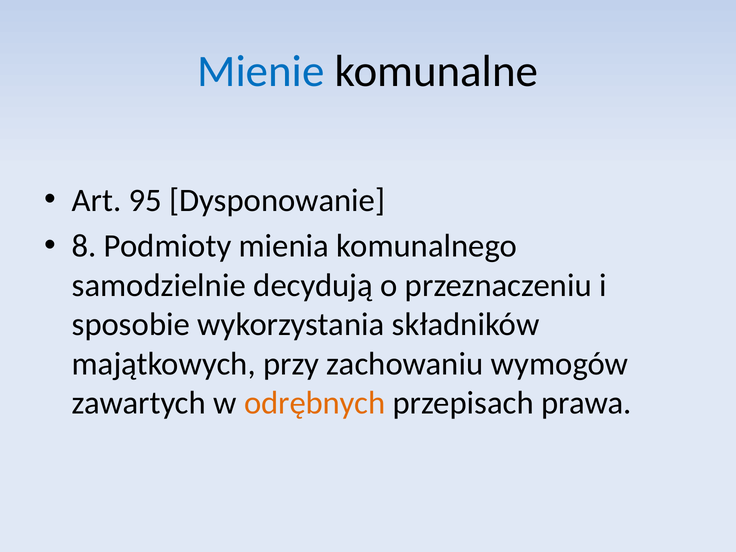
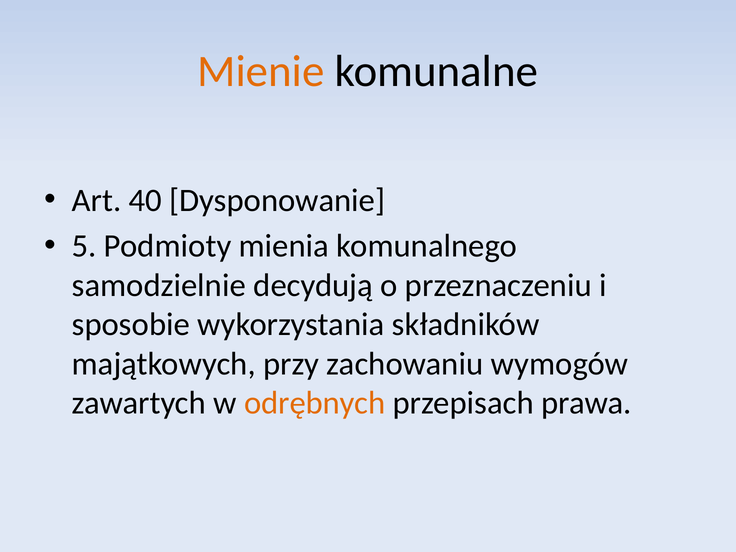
Mienie colour: blue -> orange
95: 95 -> 40
8: 8 -> 5
